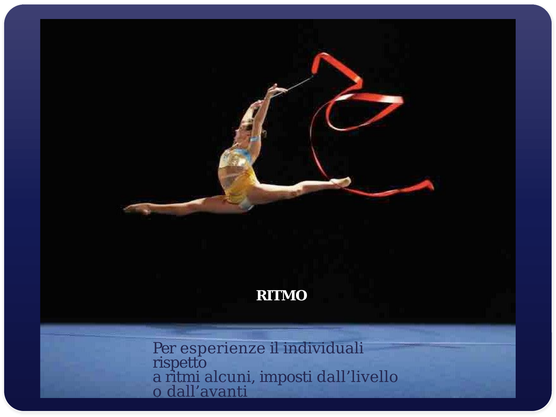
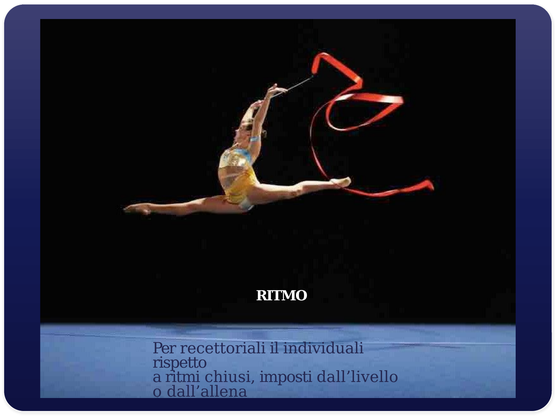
esperienze: esperienze -> recettoriali
alcuni: alcuni -> chiusi
dall’avanti: dall’avanti -> dall’allena
